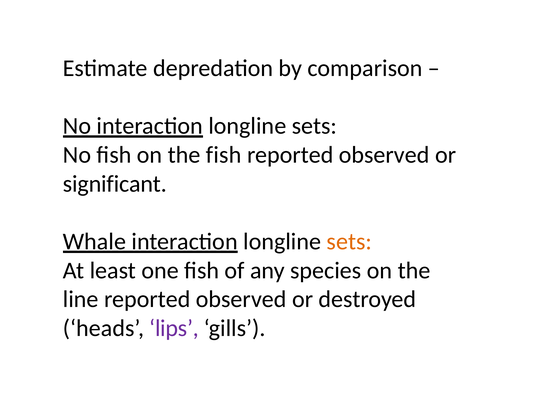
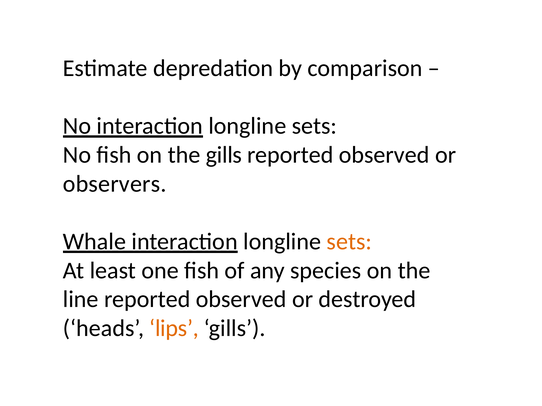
the fish: fish -> gills
significant: significant -> observers
lips colour: purple -> orange
